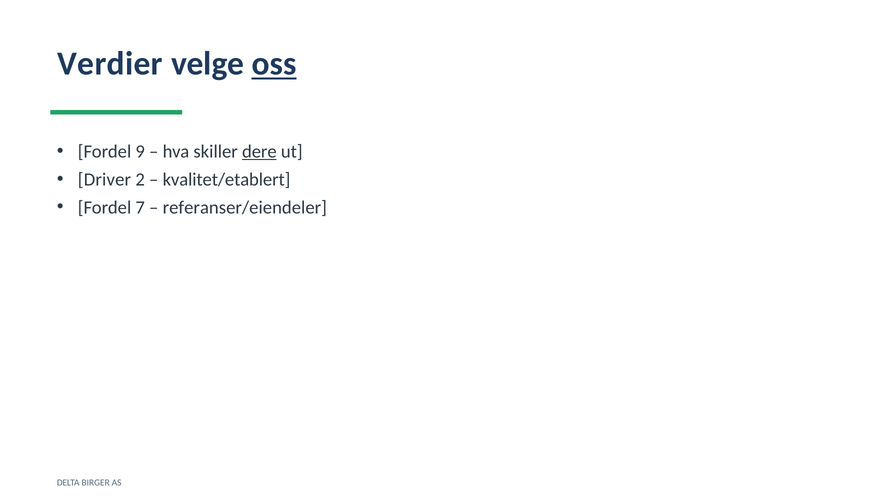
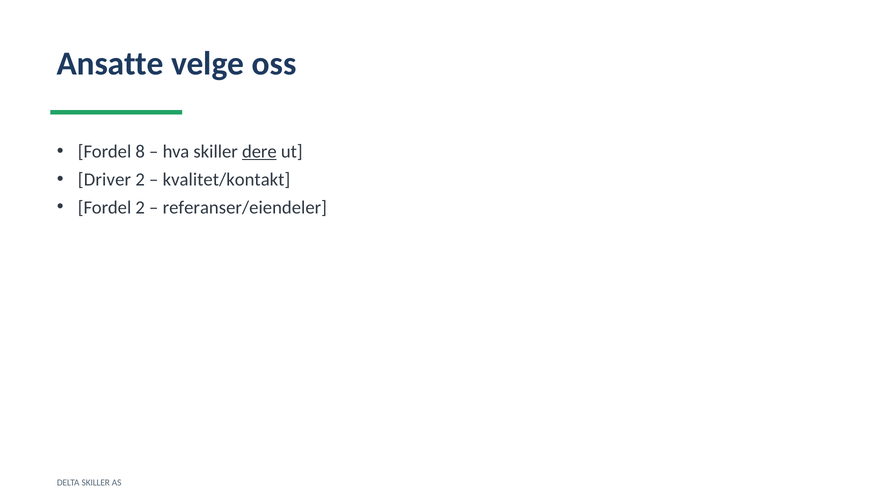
Verdier: Verdier -> Ansatte
oss underline: present -> none
9: 9 -> 8
kvalitet/etablert: kvalitet/etablert -> kvalitet/kontakt
Fordel 7: 7 -> 2
DELTA BIRGER: BIRGER -> SKILLER
